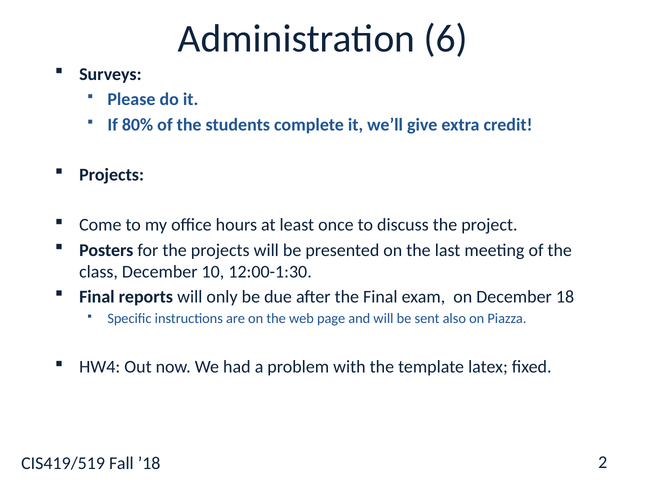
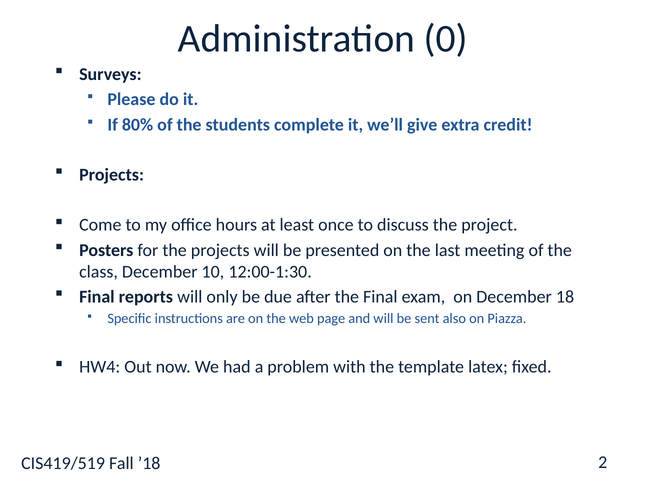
6: 6 -> 0
